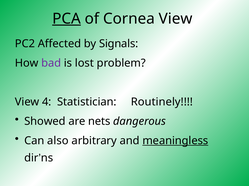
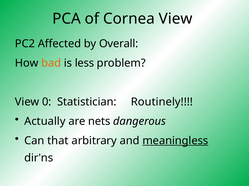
PCA underline: present -> none
Signals: Signals -> Overall
bad colour: purple -> orange
lost: lost -> less
4: 4 -> 0
Showed: Showed -> Actually
also: also -> that
